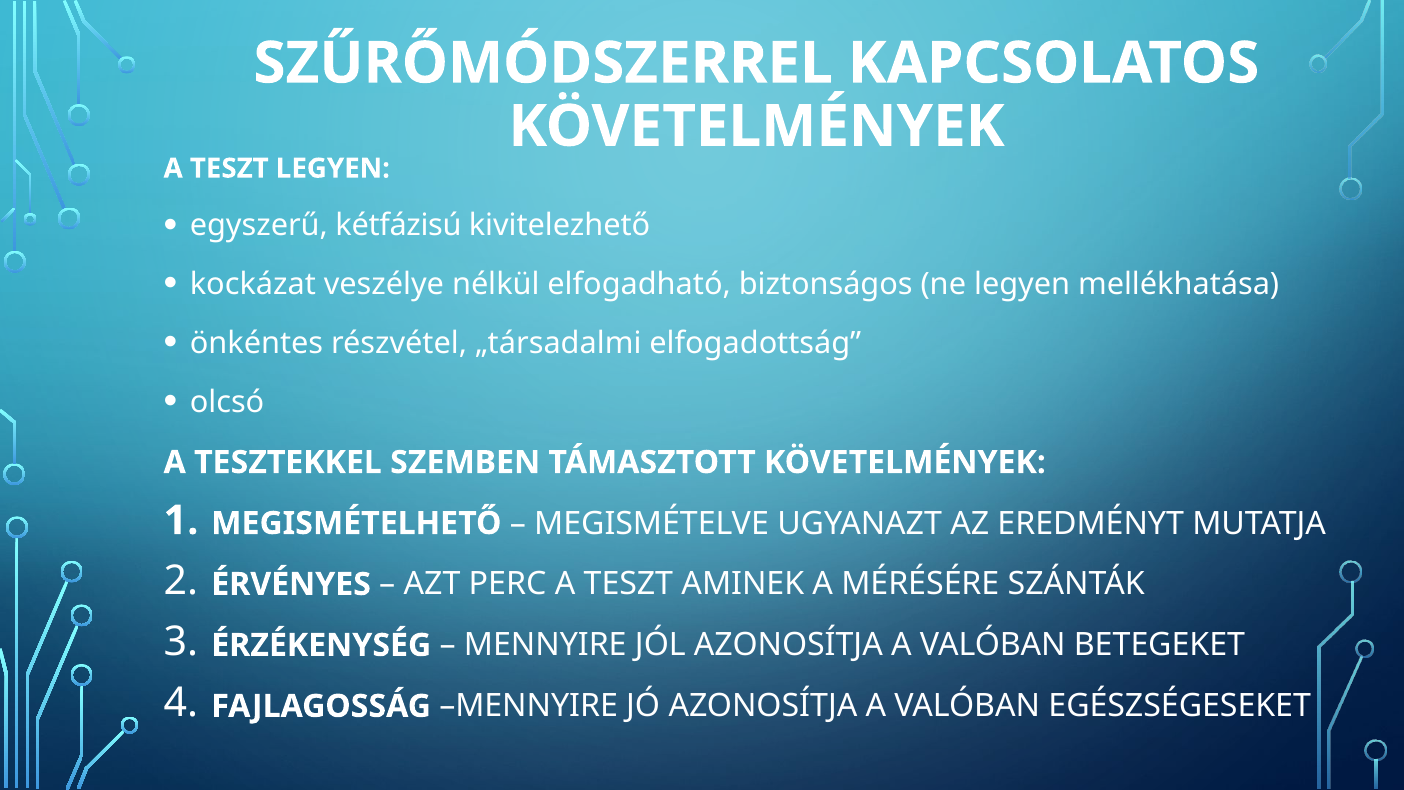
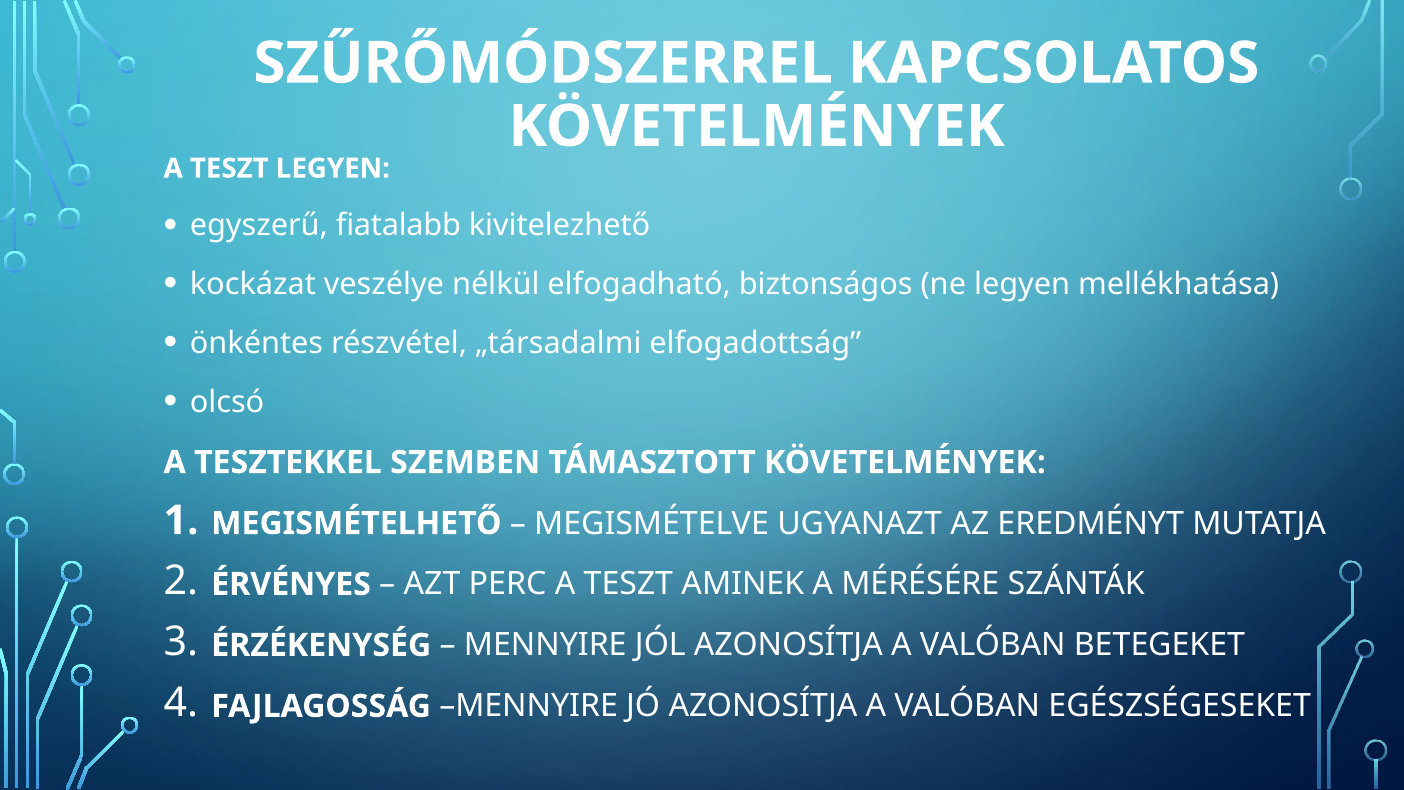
kétfázisú: kétfázisú -> fiatalabb
